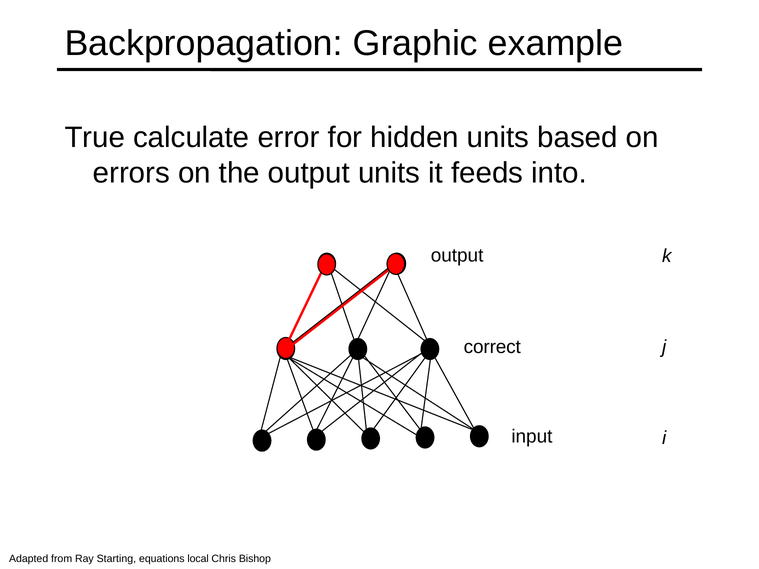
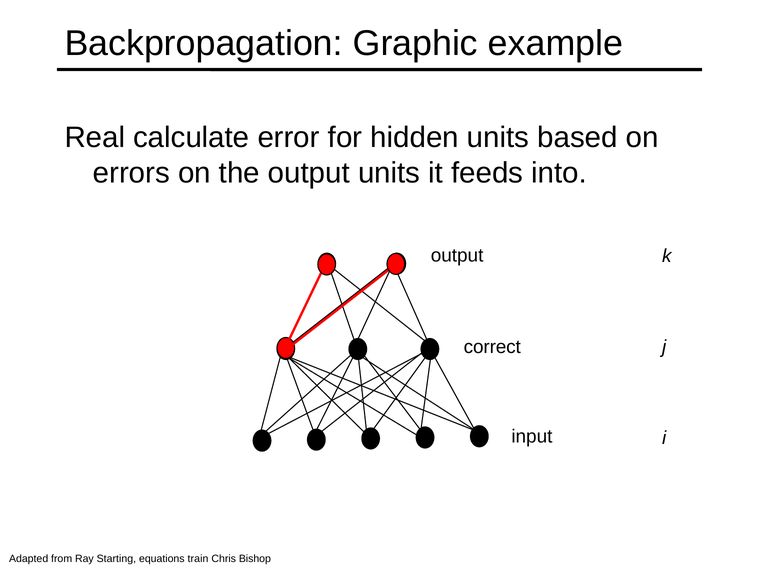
True: True -> Real
local: local -> train
